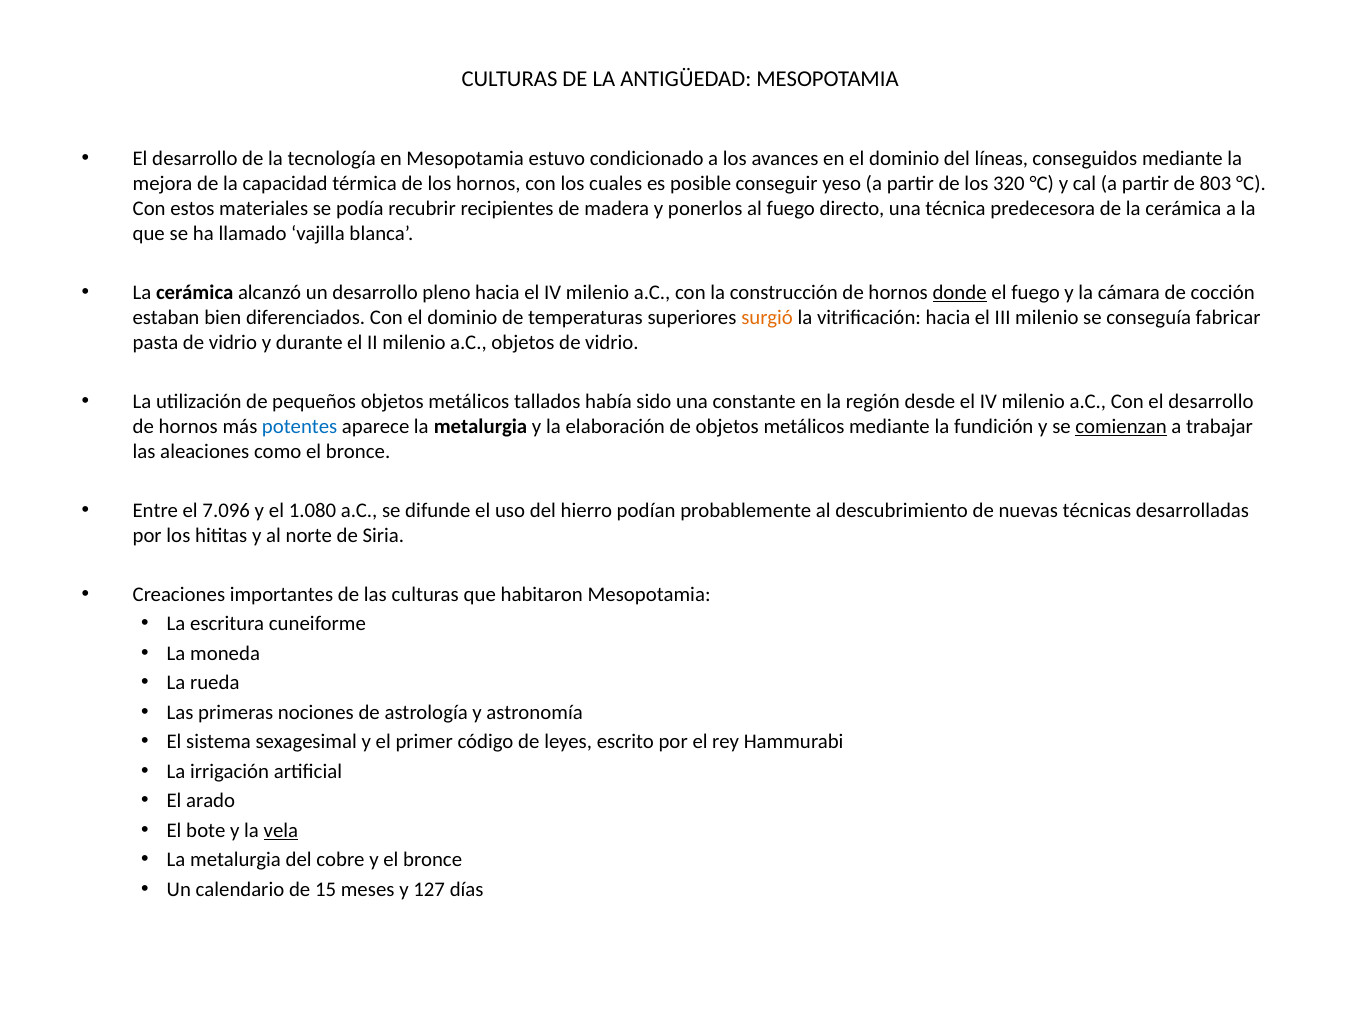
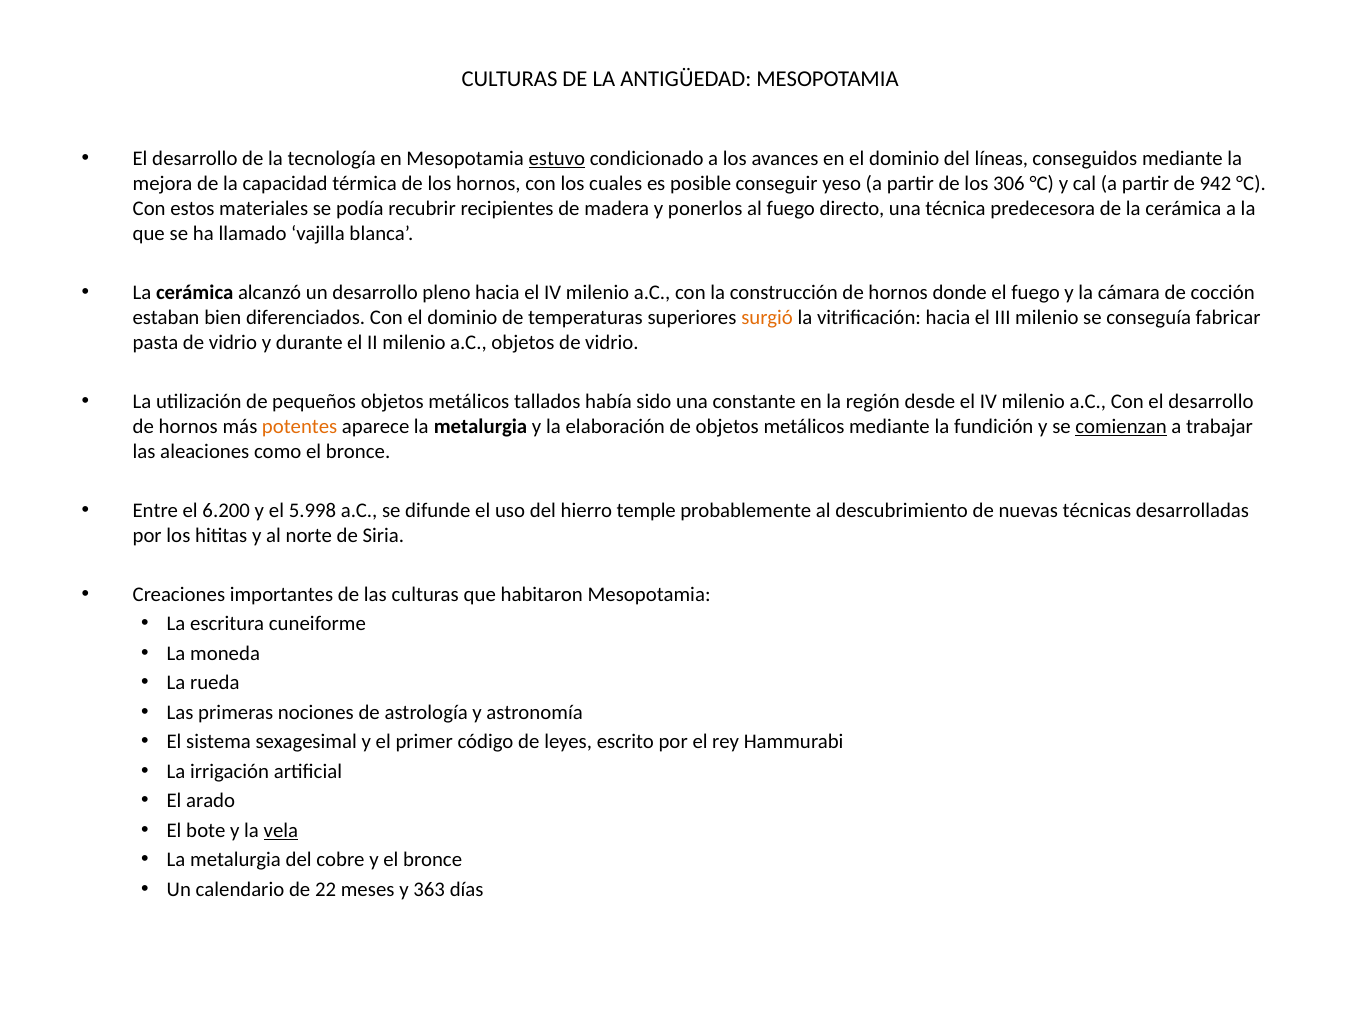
estuvo underline: none -> present
320: 320 -> 306
803: 803 -> 942
donde underline: present -> none
potentes colour: blue -> orange
7.096: 7.096 -> 6.200
1.080: 1.080 -> 5.998
podían: podían -> temple
15: 15 -> 22
127: 127 -> 363
